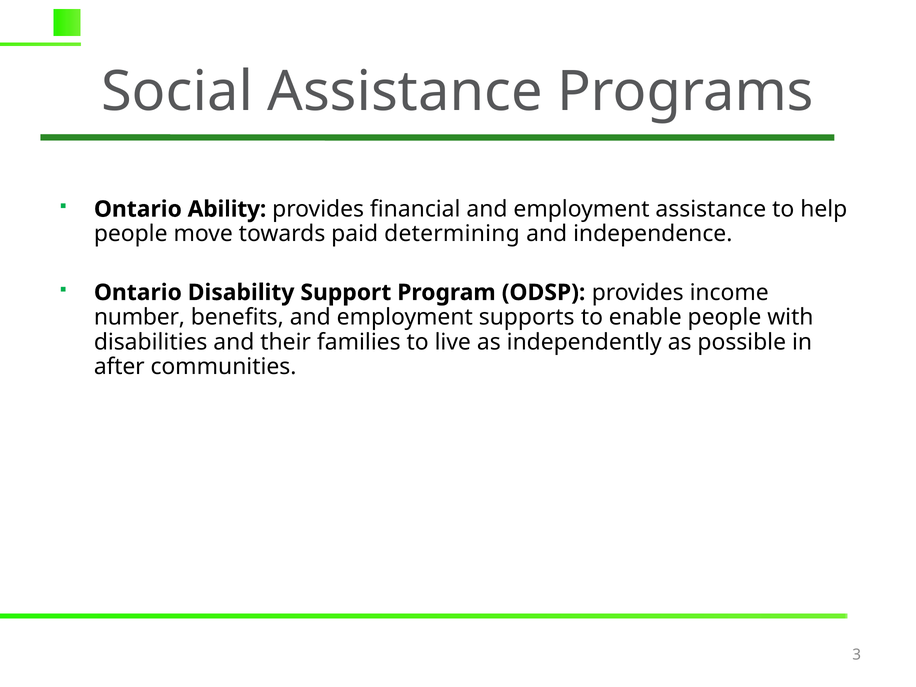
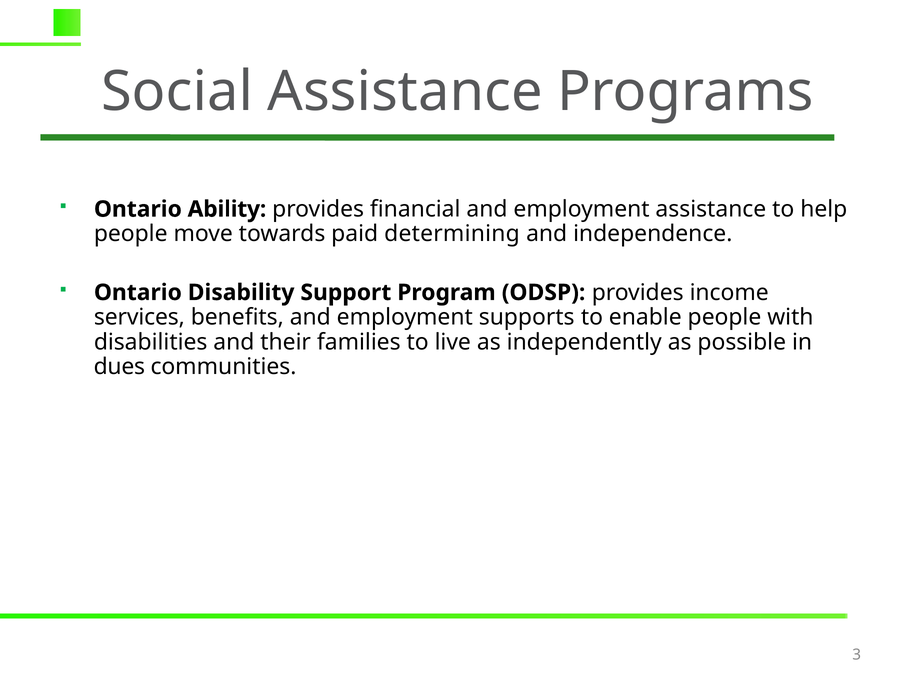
number: number -> services
after: after -> dues
